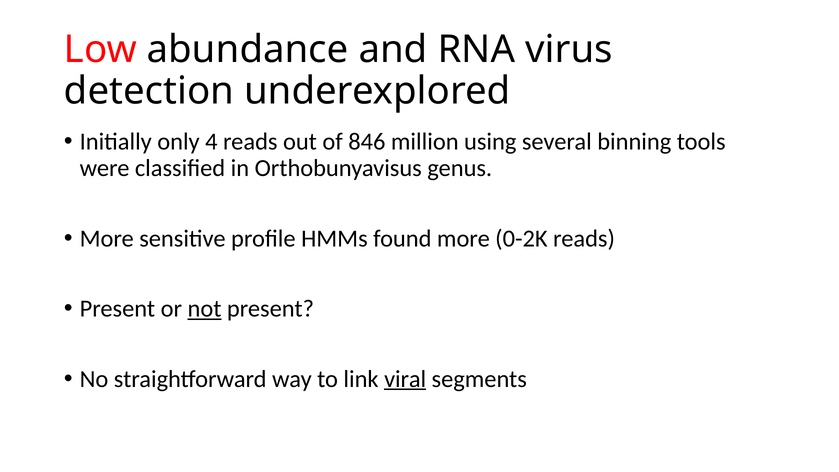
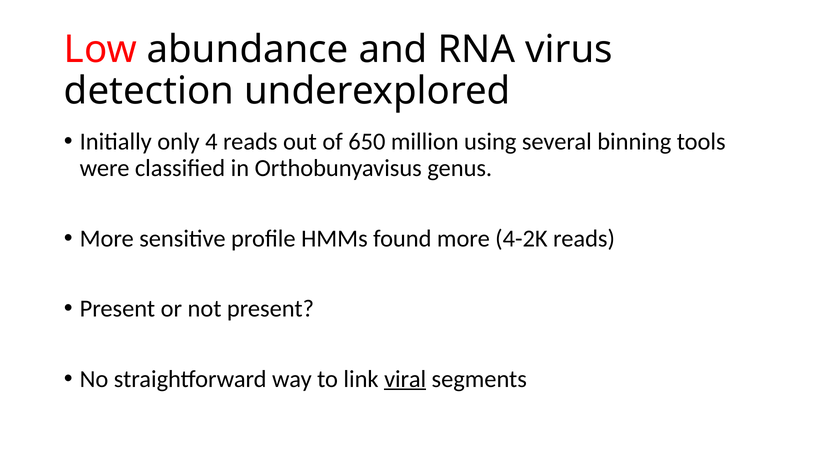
846: 846 -> 650
0-2K: 0-2K -> 4-2K
not underline: present -> none
